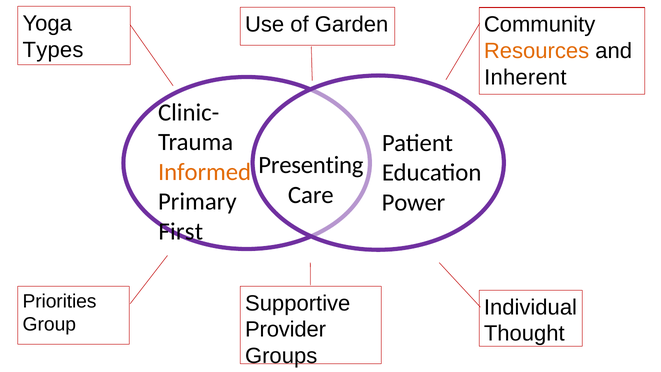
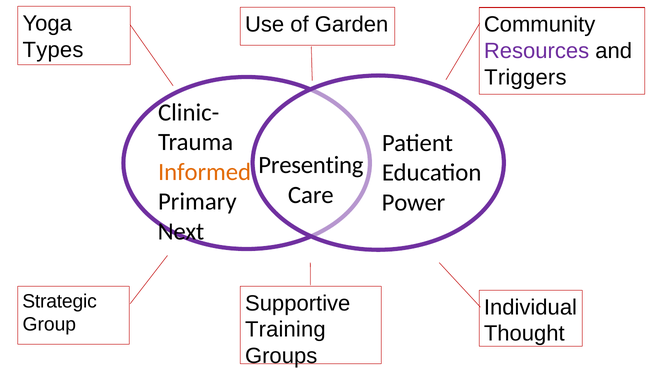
Resources colour: orange -> purple
Inherent: Inherent -> Triggers
First: First -> Next
Priorities: Priorities -> Strategic
Provider: Provider -> Training
